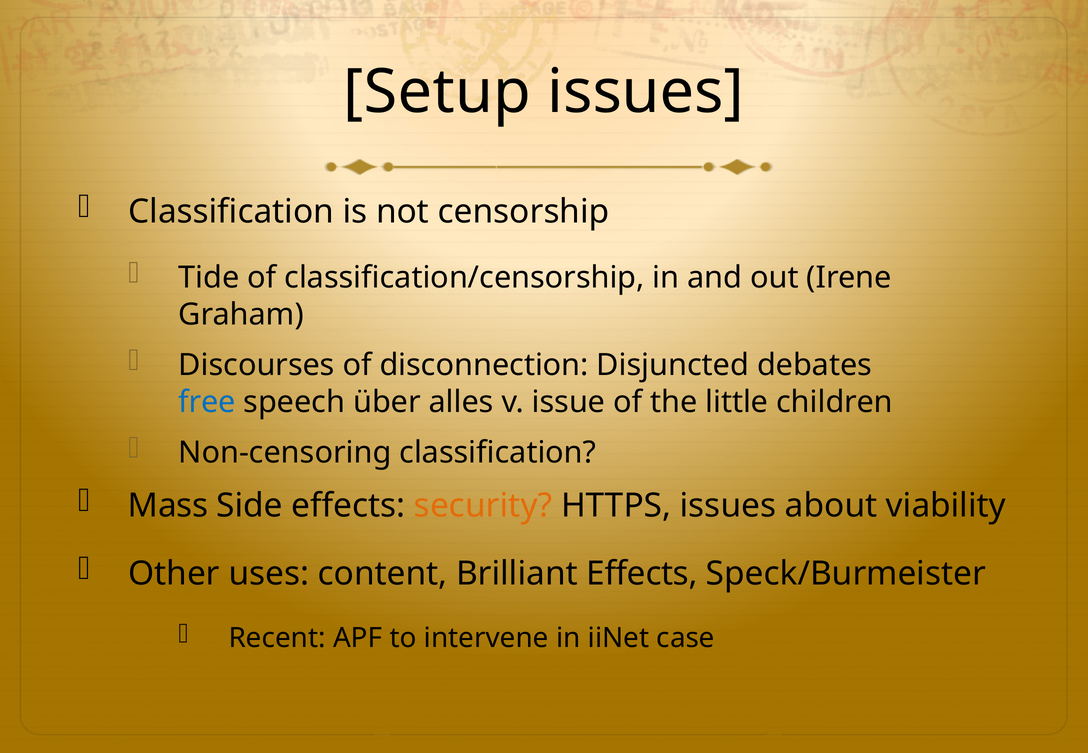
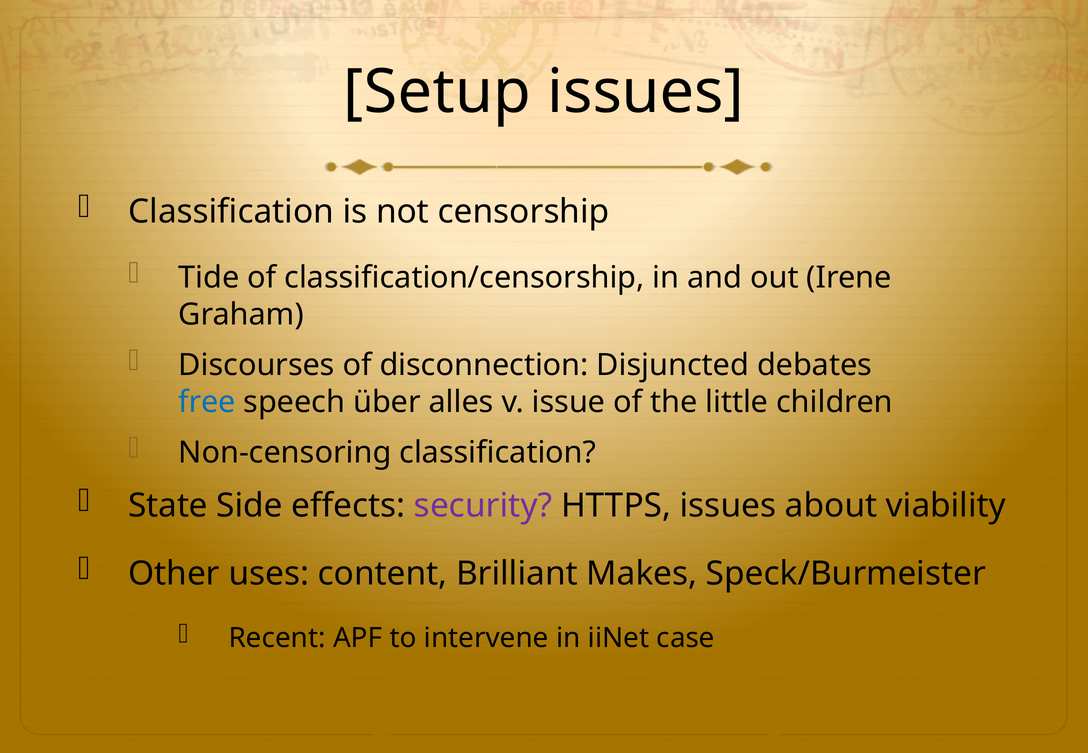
Mass: Mass -> State
security colour: orange -> purple
Brilliant Effects: Effects -> Makes
